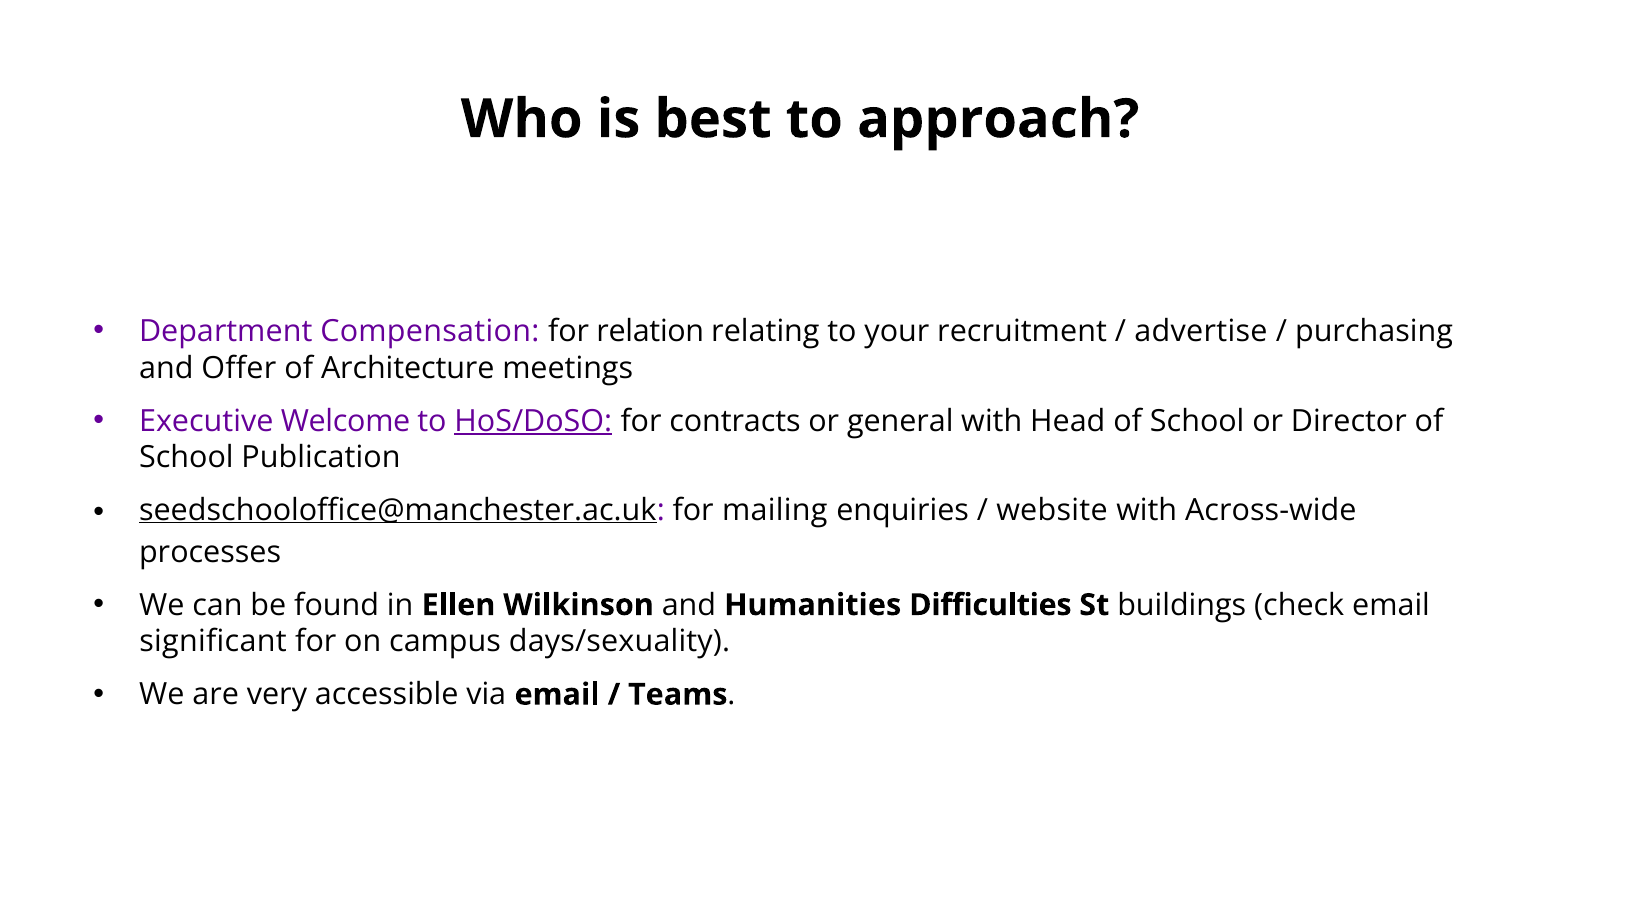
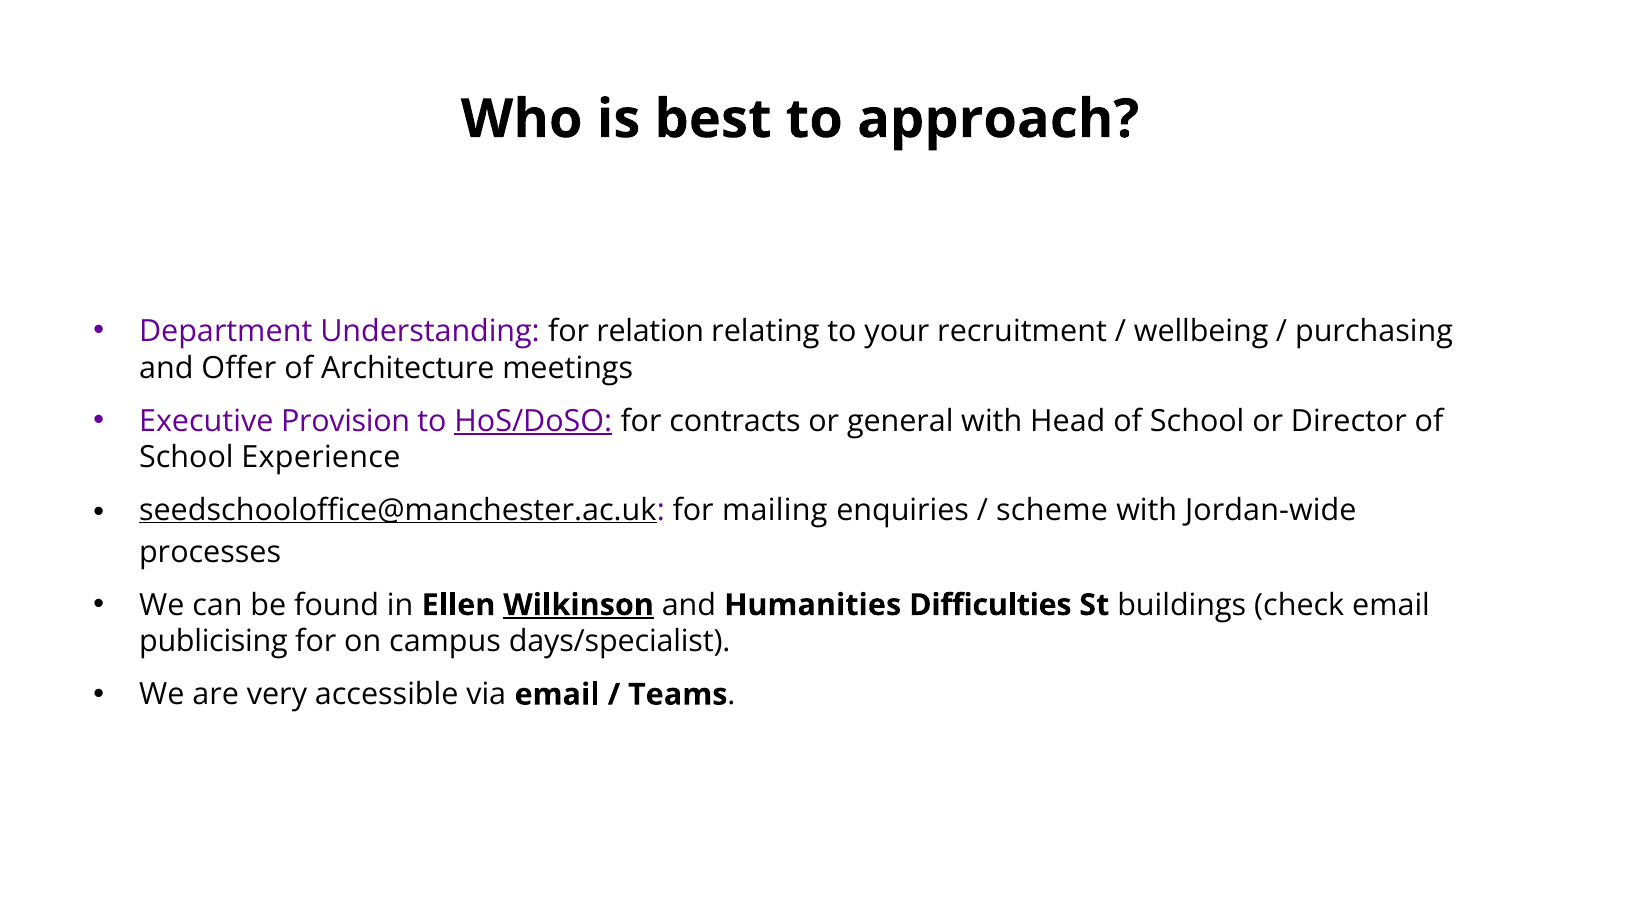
Compensation: Compensation -> Understanding
advertise: advertise -> wellbeing
Welcome: Welcome -> Provision
Publication: Publication -> Experience
website: website -> scheme
Across-wide: Across-wide -> Jordan-wide
Wilkinson underline: none -> present
significant: significant -> publicising
days/sexuality: days/sexuality -> days/specialist
